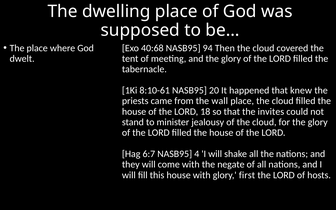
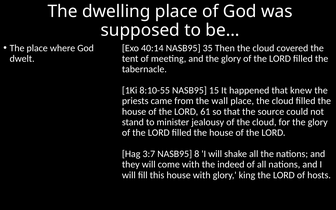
40:68: 40:68 -> 40:14
94: 94 -> 35
8:10-61: 8:10-61 -> 8:10-55
20: 20 -> 15
18: 18 -> 61
invites: invites -> source
6:7: 6:7 -> 3:7
4: 4 -> 8
negate: negate -> indeed
first: first -> king
